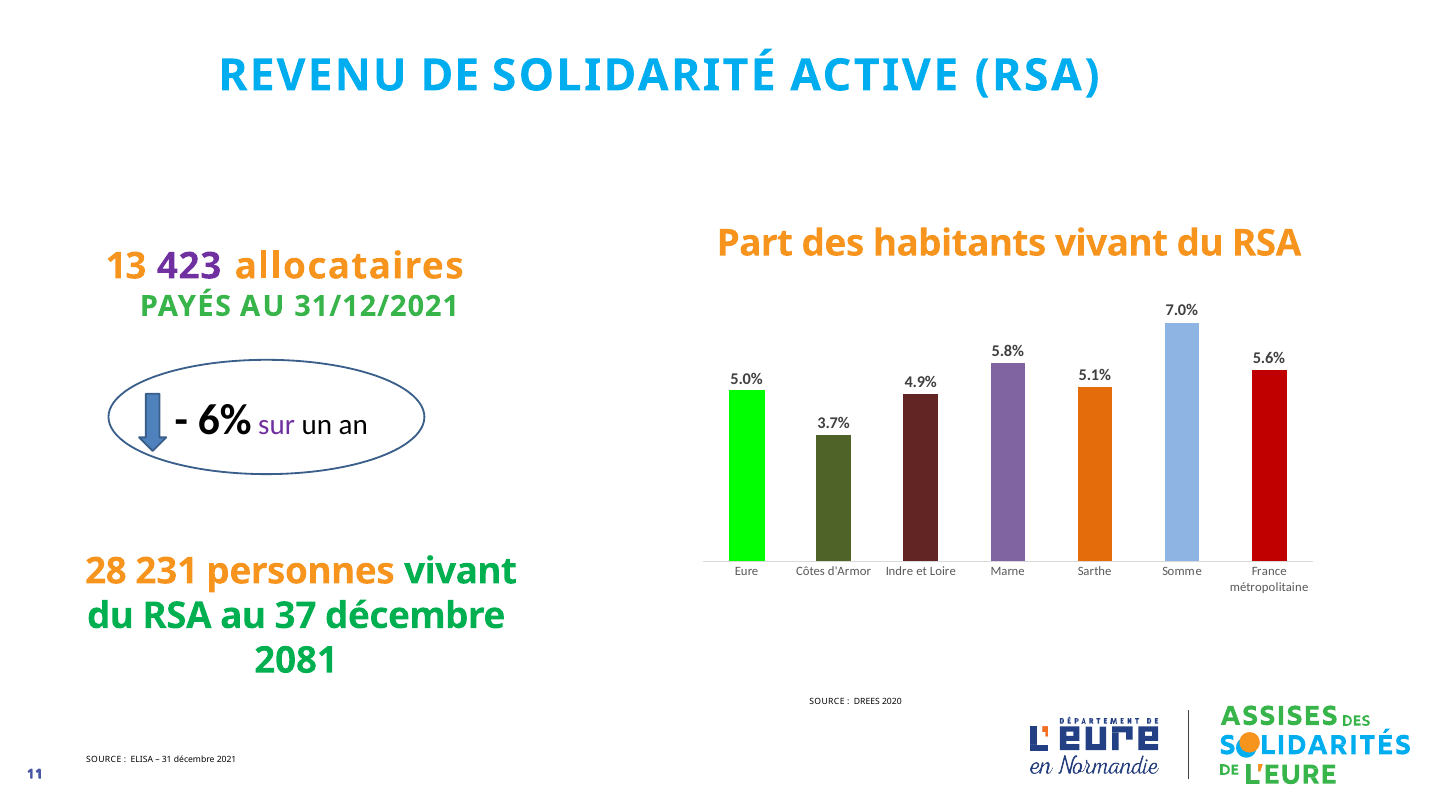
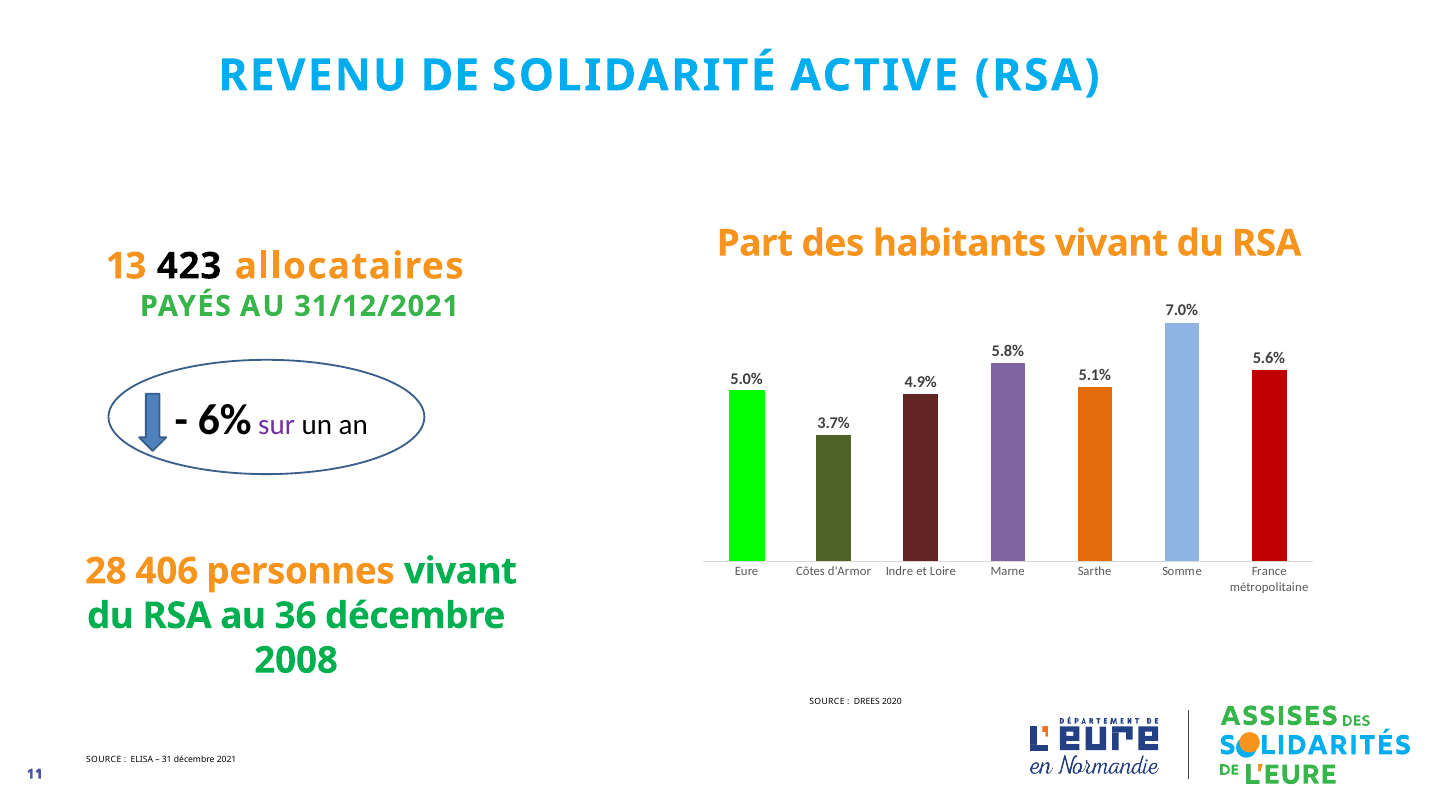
423 colour: purple -> black
231: 231 -> 406
37: 37 -> 36
2081: 2081 -> 2008
